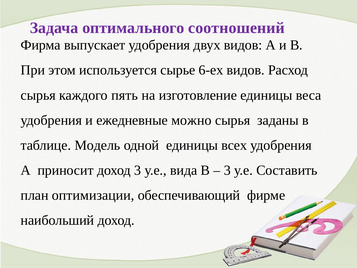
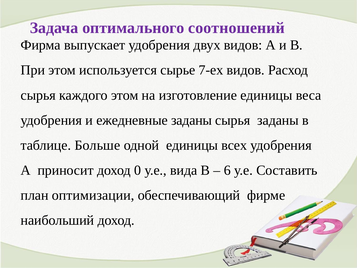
6-ех: 6-ех -> 7-ех
каждого пять: пять -> этом
ежедневные можно: можно -> заданы
Модель: Модель -> Больше
доход 3: 3 -> 0
3 at (227, 170): 3 -> 6
